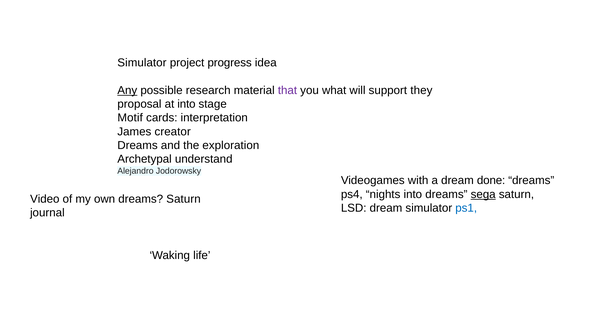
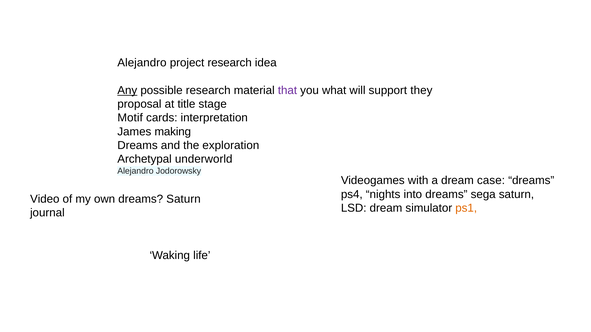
Simulator at (142, 63): Simulator -> Alejandro
project progress: progress -> research
at into: into -> title
creator: creator -> making
understand: understand -> underworld
done: done -> case
sega underline: present -> none
ps1 colour: blue -> orange
